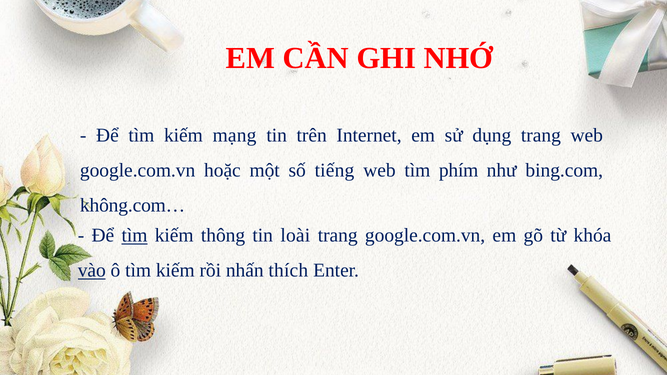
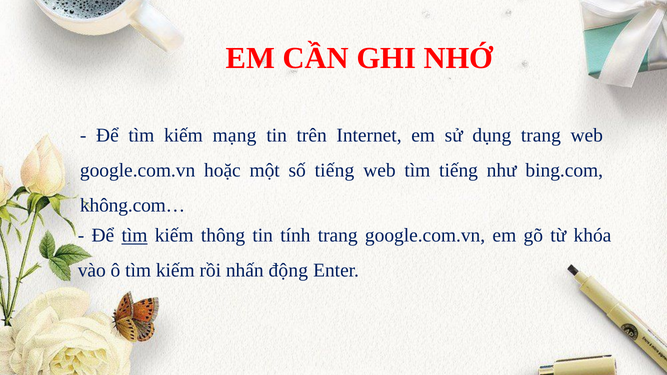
tìm phím: phím -> tiếng
loài: loài -> tính
vào underline: present -> none
thích: thích -> động
